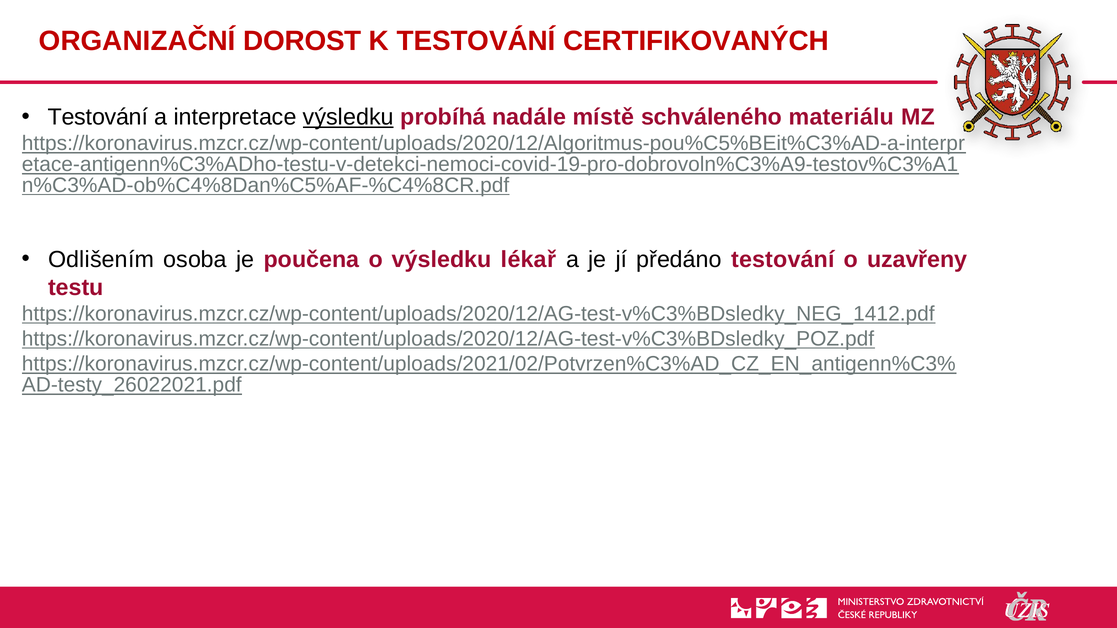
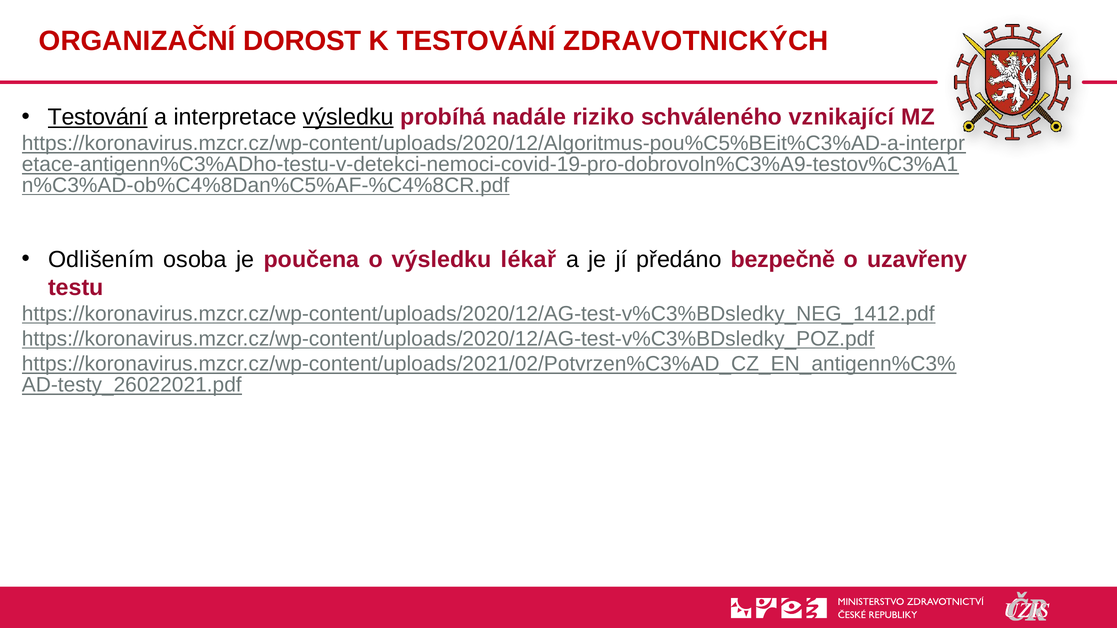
CERTIFIKOVANÝCH: CERTIFIKOVANÝCH -> ZDRAVOTNICKÝCH
Testování at (98, 117) underline: none -> present
místě: místě -> riziko
materiálu: materiálu -> vznikající
předáno testování: testování -> bezpečně
